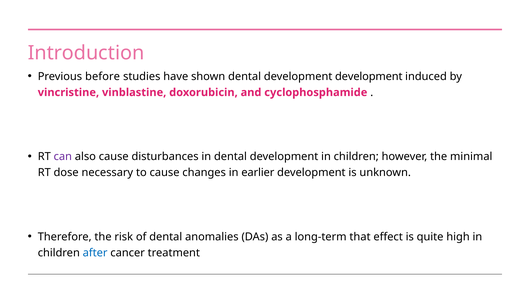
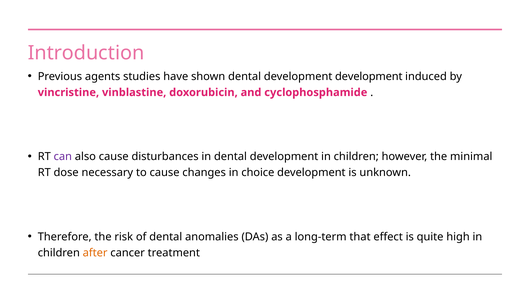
before: before -> agents
earlier: earlier -> choice
after colour: blue -> orange
